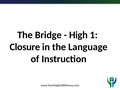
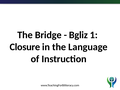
High: High -> Bgliz
